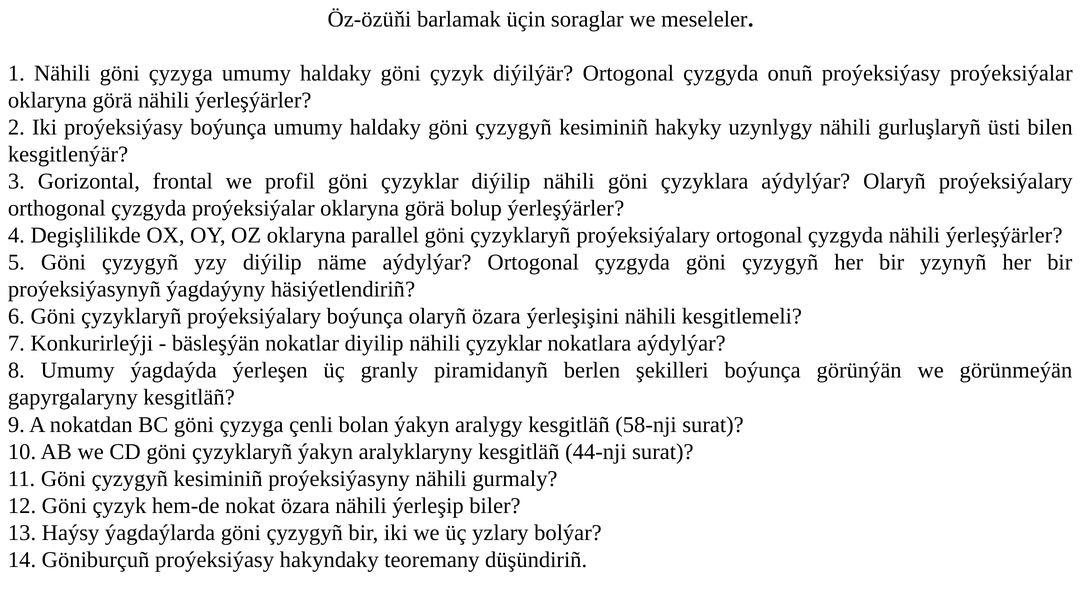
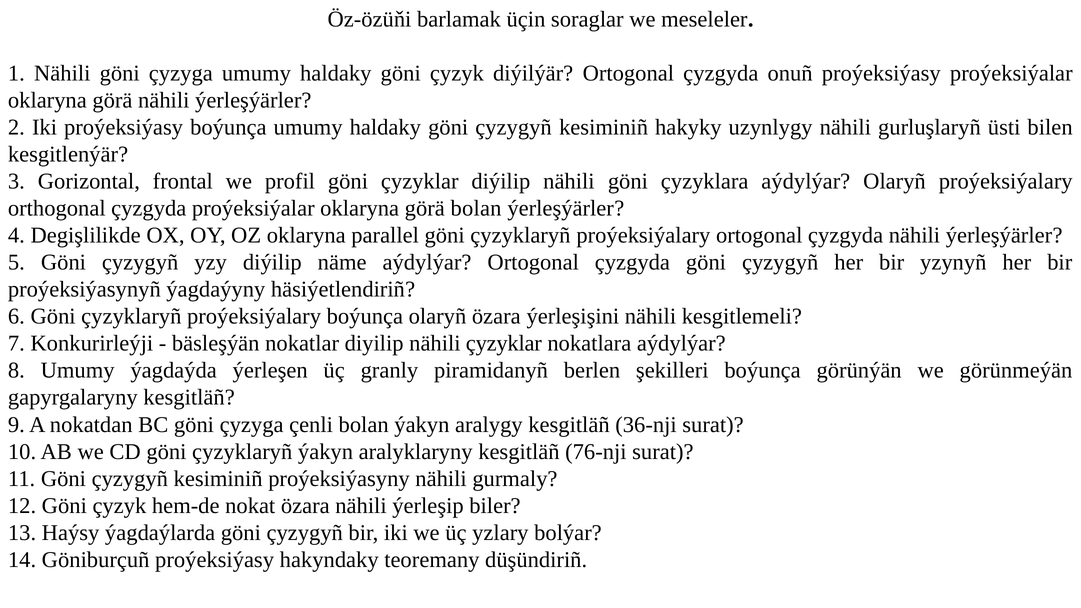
görä bolup: bolup -> bolan
58-nji: 58-nji -> 36-nji
44-nji: 44-nji -> 76-nji
